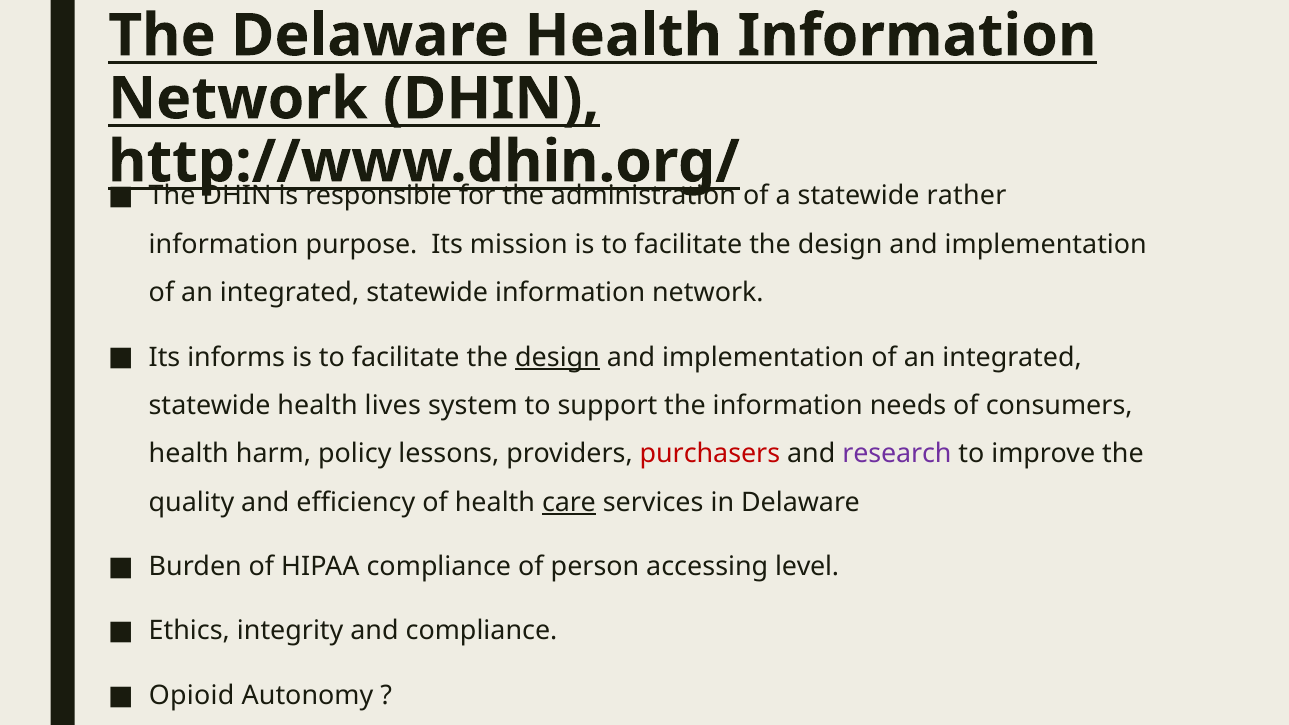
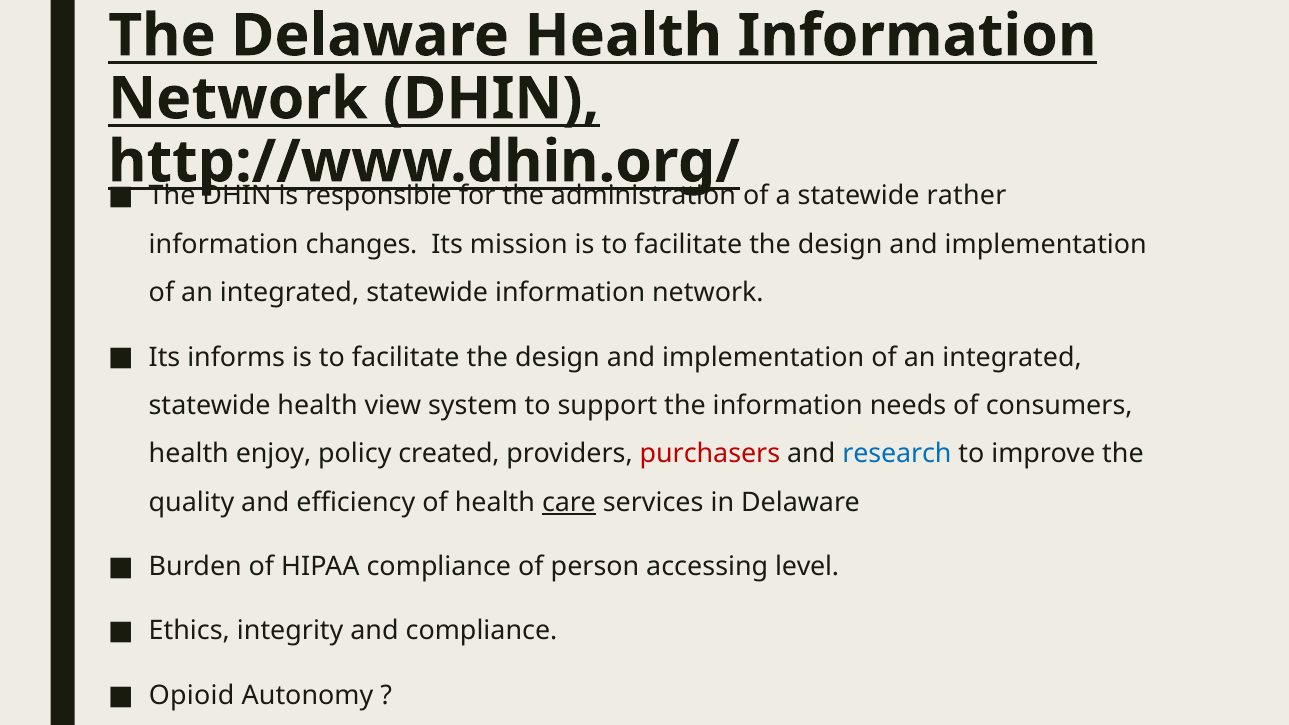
purpose: purpose -> changes
design at (558, 357) underline: present -> none
lives: lives -> view
harm: harm -> enjoy
lessons: lessons -> created
research colour: purple -> blue
